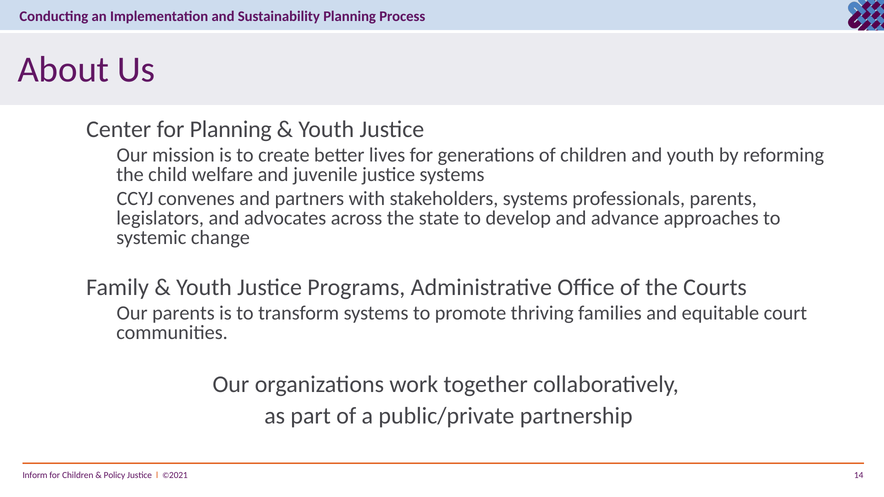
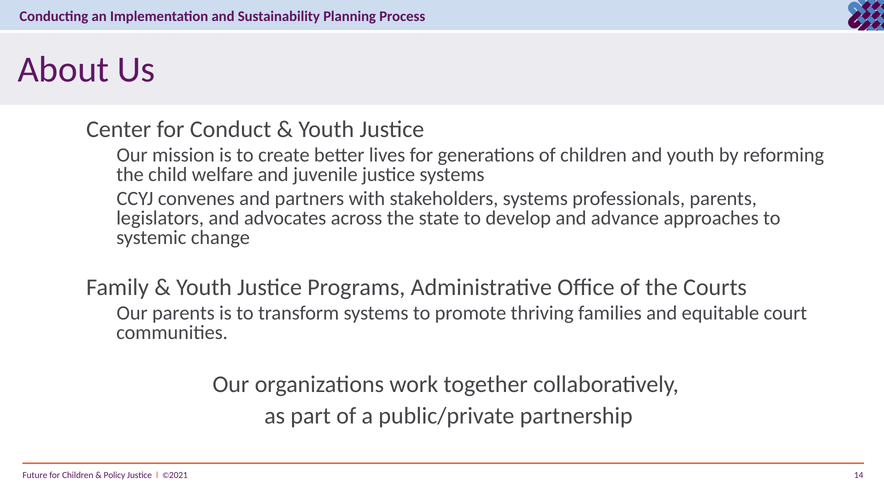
for Planning: Planning -> Conduct
Inform: Inform -> Future
